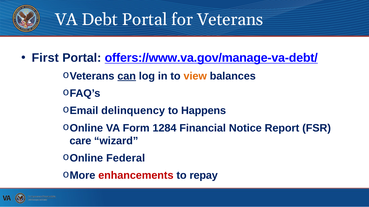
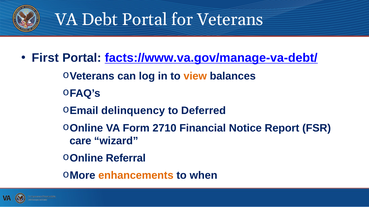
offers://www.va.gov/manage-va-debt/: offers://www.va.gov/manage-va-debt/ -> facts://www.va.gov/manage-va-debt/
can underline: present -> none
Happens: Happens -> Deferred
1284: 1284 -> 2710
Federal: Federal -> Referral
enhancements colour: red -> orange
repay: repay -> when
